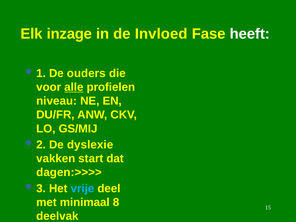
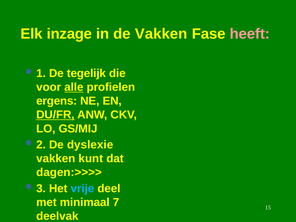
de Invloed: Invloed -> Vakken
heeft colour: white -> pink
ouders: ouders -> tegelijk
niveau: niveau -> ergens
DU/FR underline: none -> present
start: start -> kunt
8: 8 -> 7
